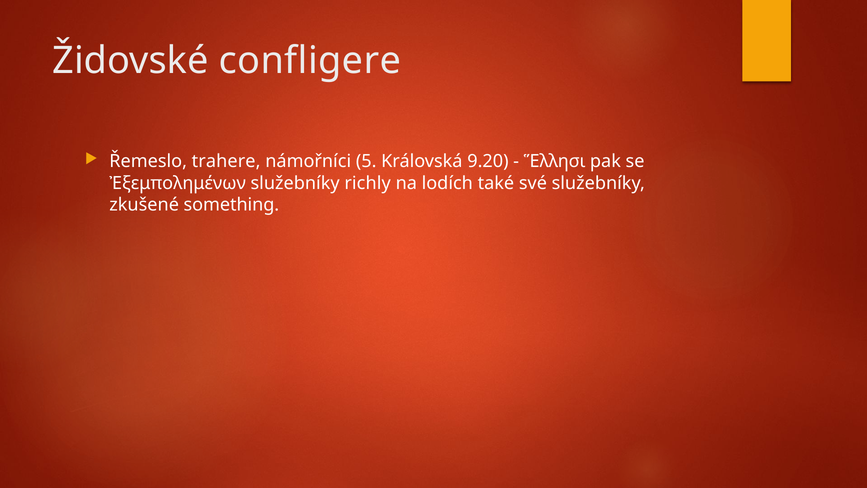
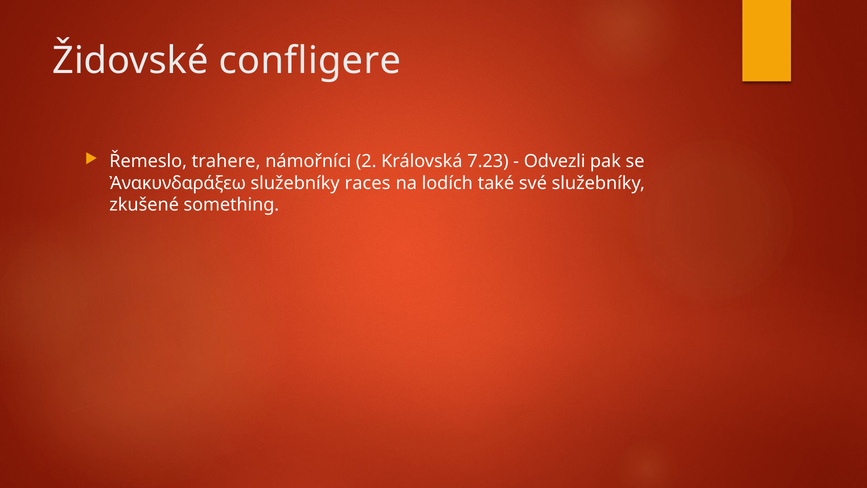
5: 5 -> 2
9.20: 9.20 -> 7.23
Ἕλλησι: Ἕλλησι -> Odvezli
Ἐξεμπολημένων: Ἐξεμπολημένων -> Ἀνακυνδαράξεω
richly: richly -> races
